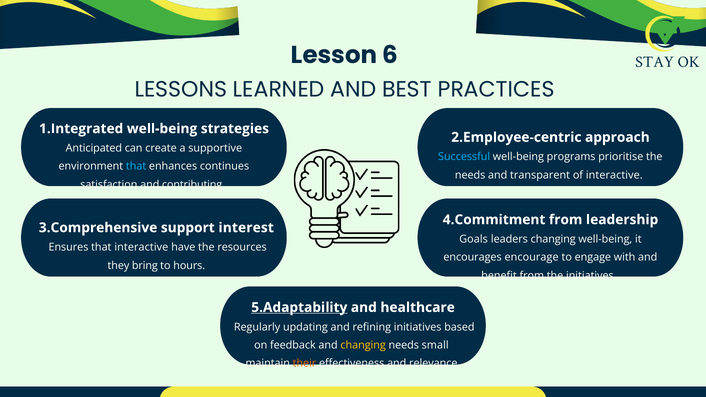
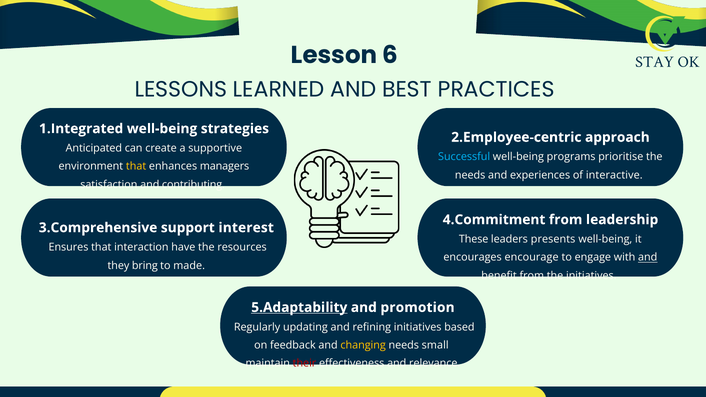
that at (136, 166) colour: light blue -> yellow
continues: continues -> managers
transparent: transparent -> experiences
Goals: Goals -> These
leaders changing: changing -> presents
that interactive: interactive -> interaction
and at (648, 258) underline: none -> present
hours: hours -> made
healthcare: healthcare -> promotion
their colour: orange -> red
